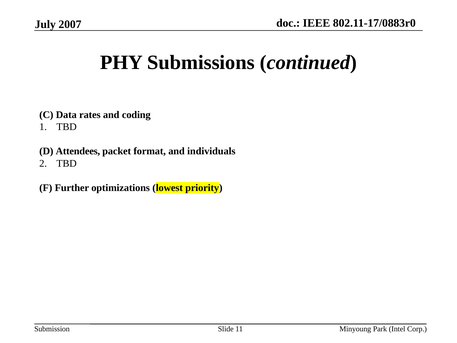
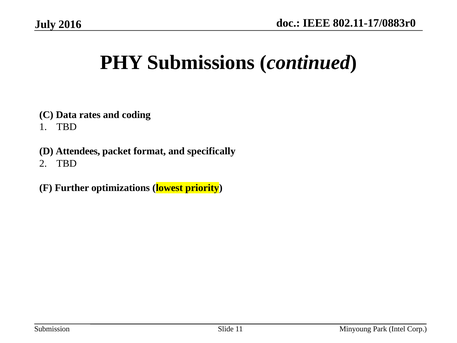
2007: 2007 -> 2016
individuals: individuals -> specifically
